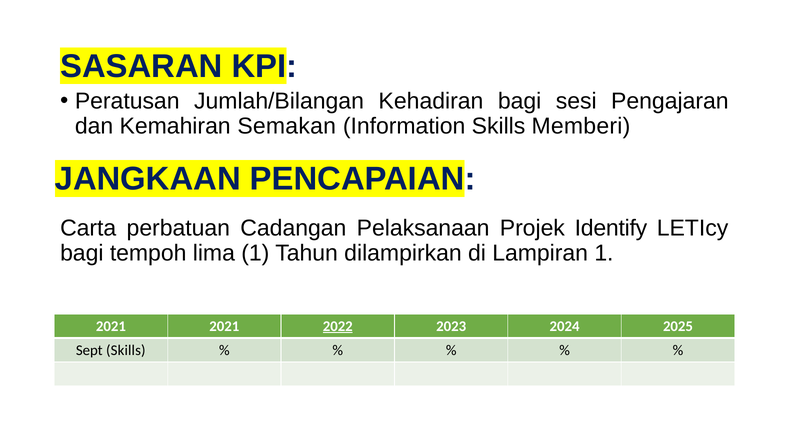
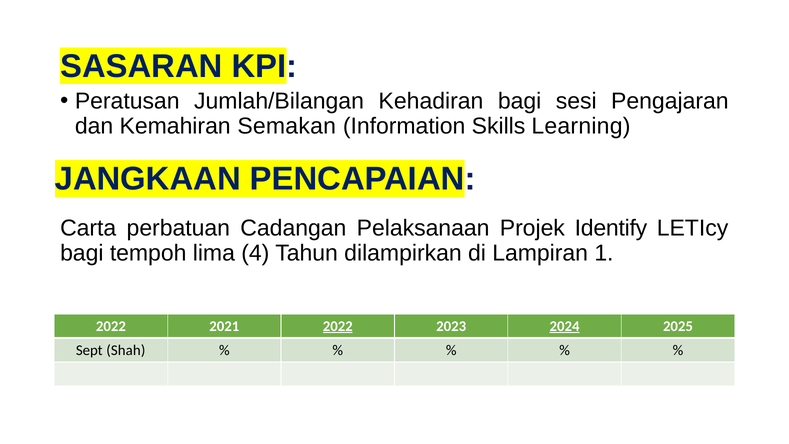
Memberi: Memberi -> Learning
lima 1: 1 -> 4
2021 at (111, 326): 2021 -> 2022
2024 underline: none -> present
Sept Skills: Skills -> Shah
